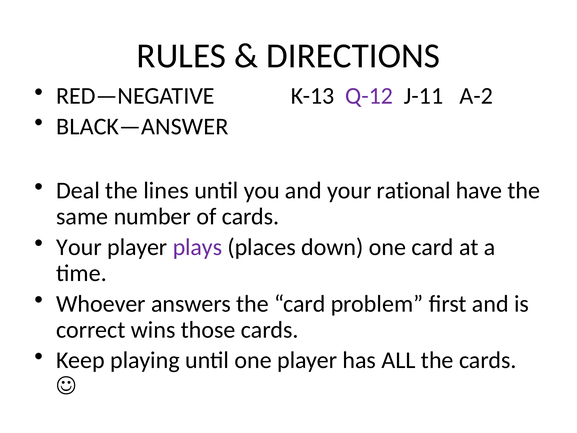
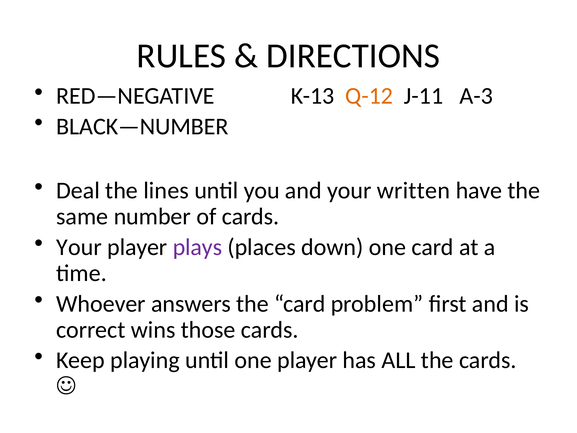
Q-12 colour: purple -> orange
A-2: A-2 -> A-3
BLACK—ANSWER: BLACK—ANSWER -> BLACK—NUMBER
rational: rational -> written
